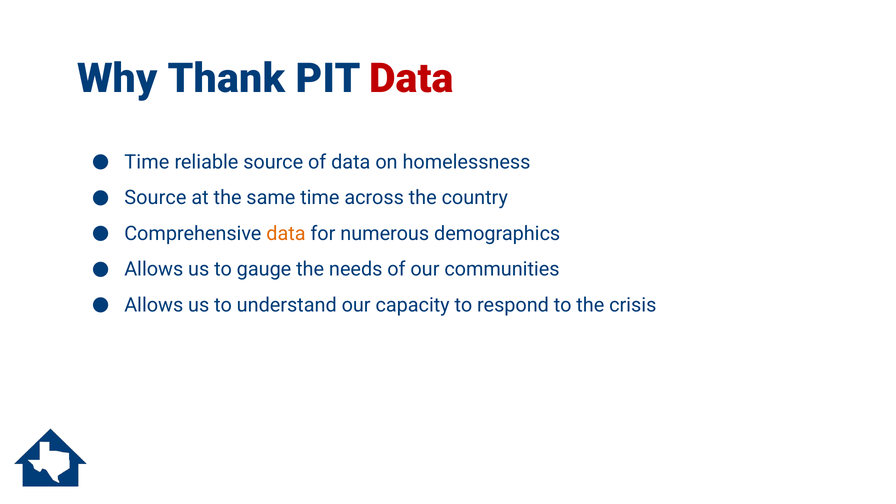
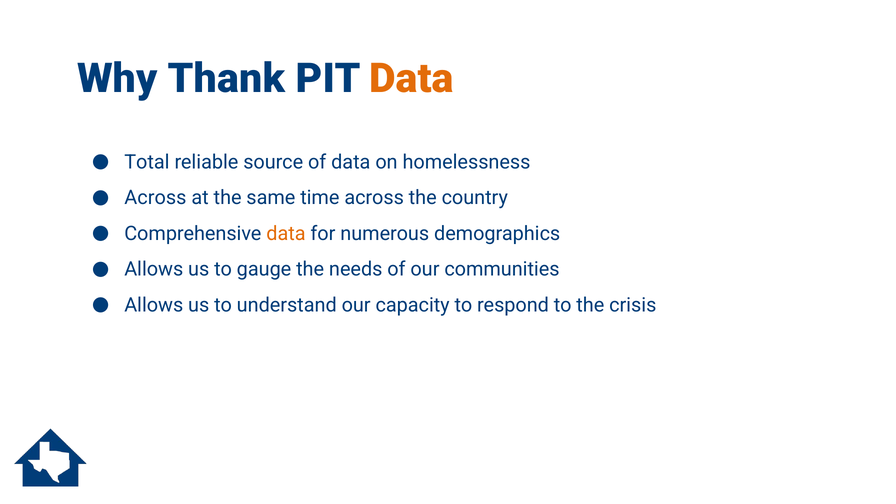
Data at (412, 79) colour: red -> orange
Time at (147, 162): Time -> Total
Source at (155, 198): Source -> Across
